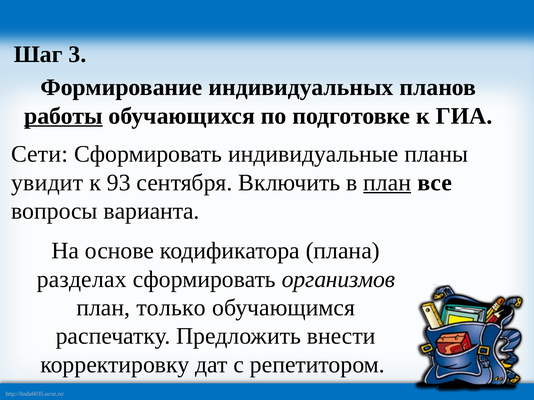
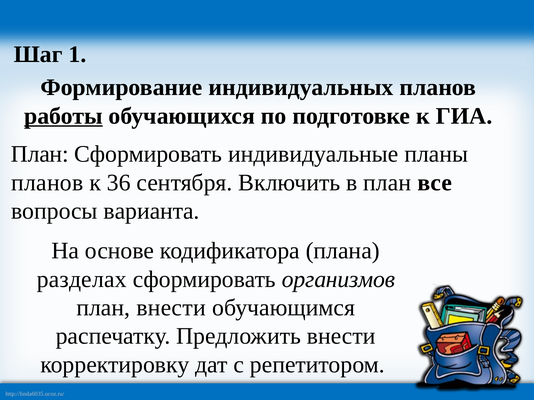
3: 3 -> 1
Сети at (40, 154): Сети -> План
увидит at (47, 183): увидит -> планов
93: 93 -> 36
план at (387, 183) underline: present -> none
план только: только -> внести
